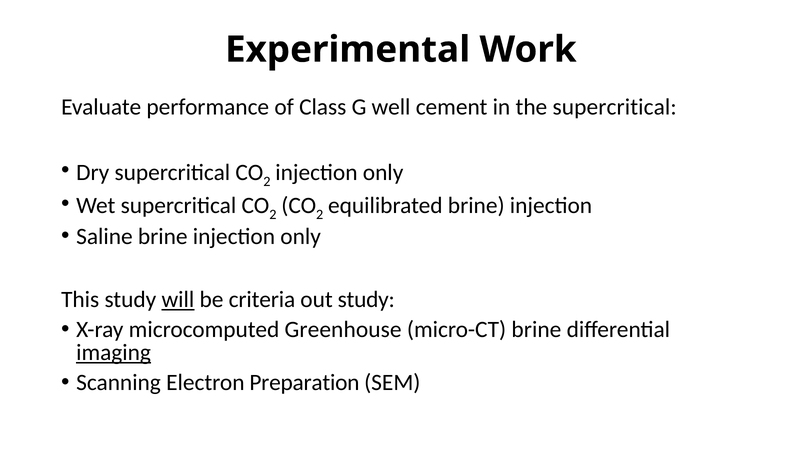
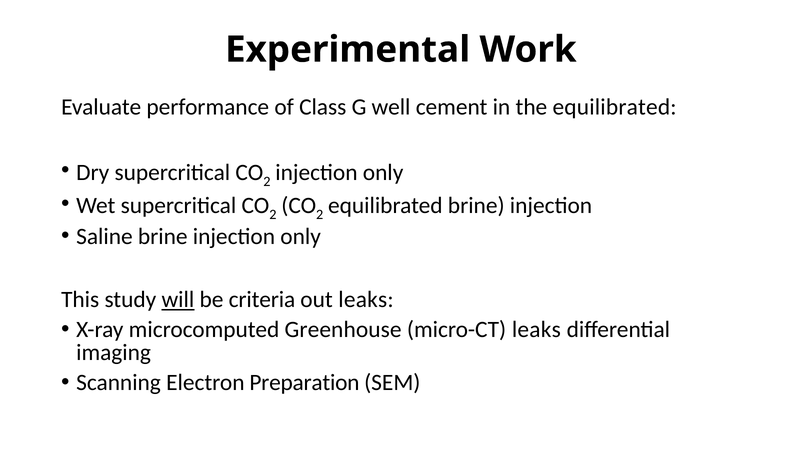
the supercritical: supercritical -> equilibrated
out study: study -> leaks
micro-CT brine: brine -> leaks
imaging underline: present -> none
